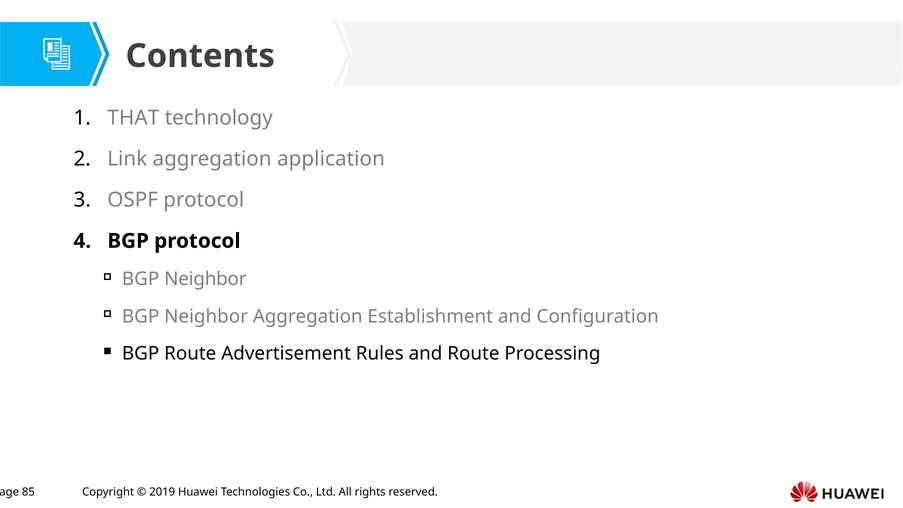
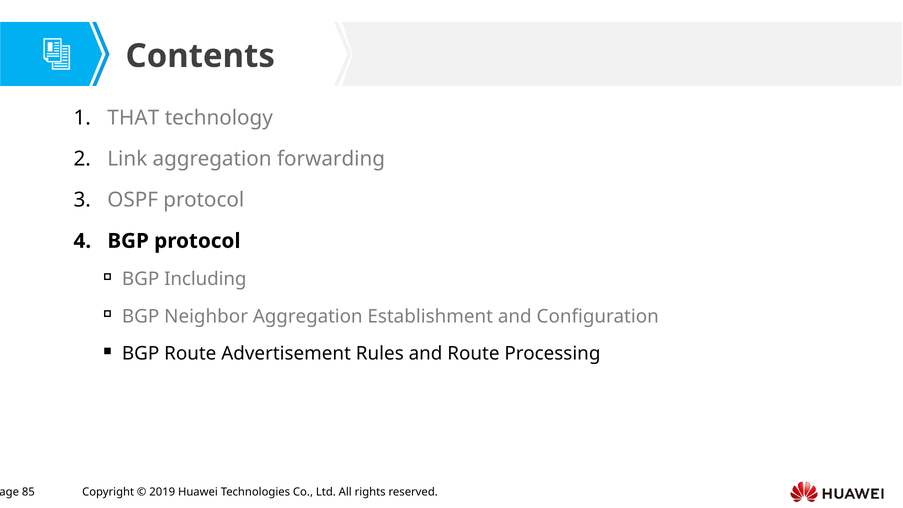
application: application -> forwarding
Neighbor at (205, 279): Neighbor -> Including
